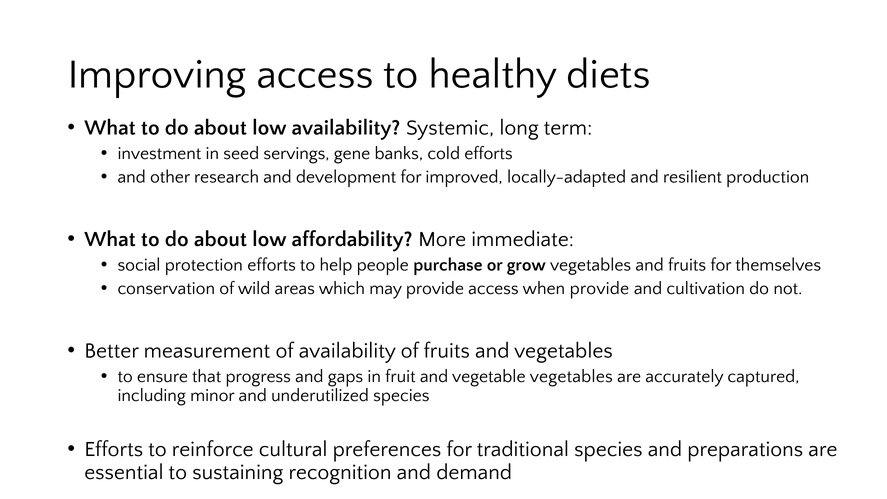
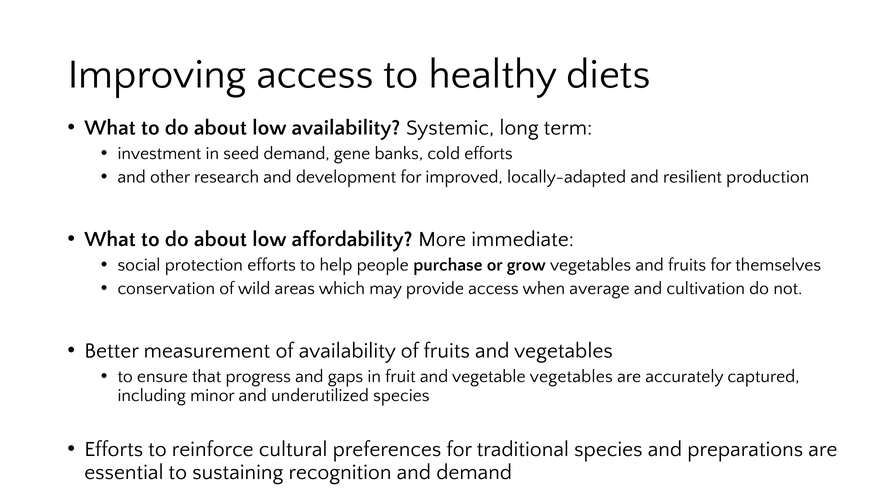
seed servings: servings -> demand
when provide: provide -> average
